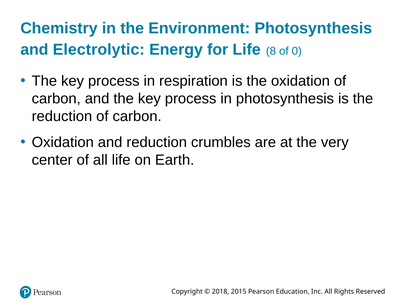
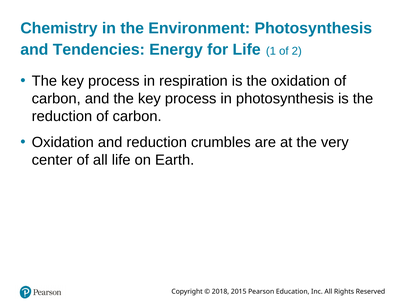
Electrolytic: Electrolytic -> Tendencies
8: 8 -> 1
0: 0 -> 2
